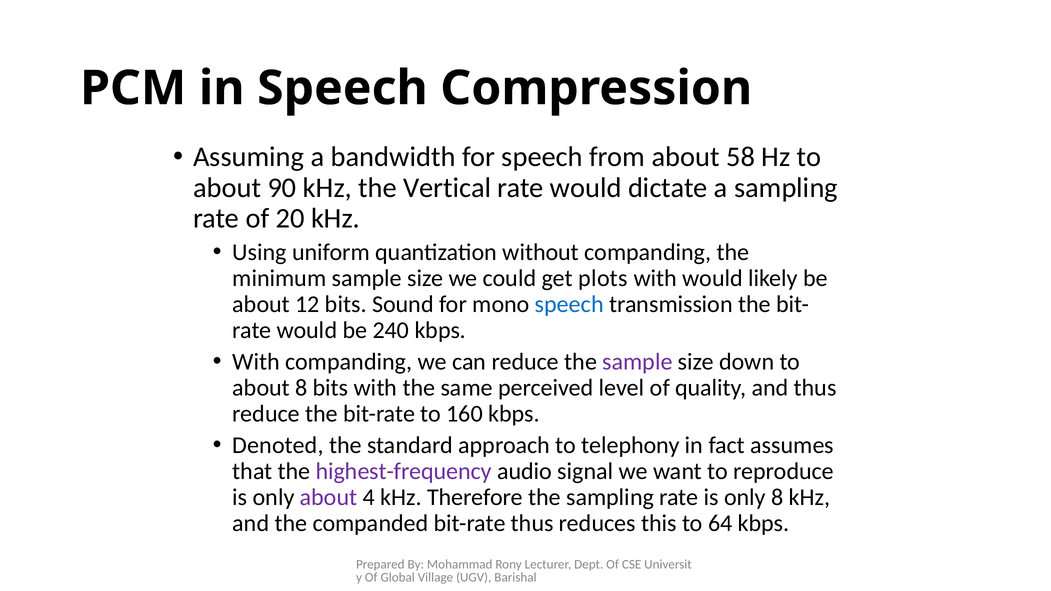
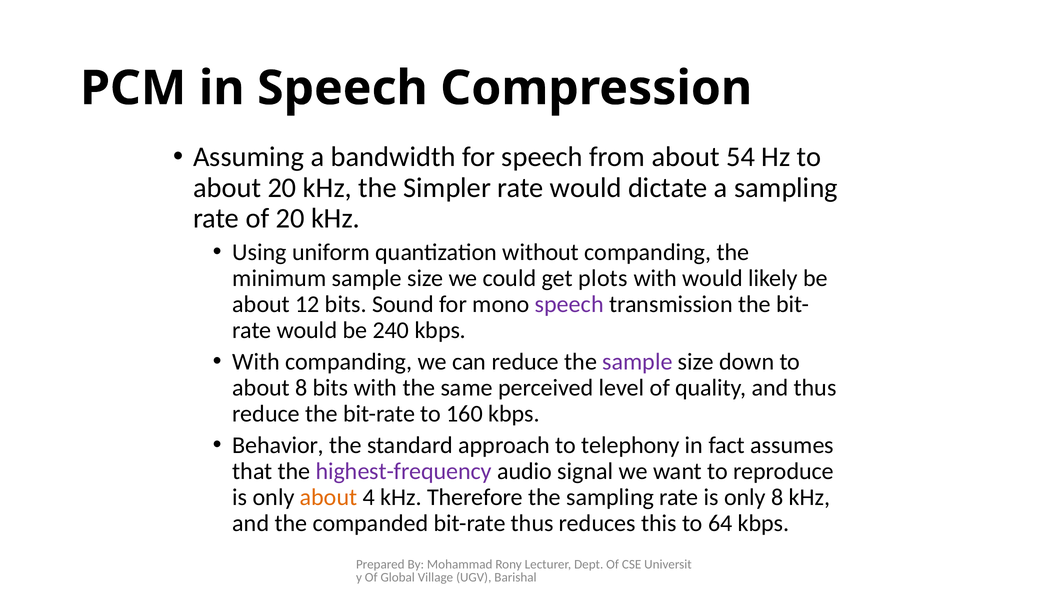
58: 58 -> 54
about 90: 90 -> 20
Vertical: Vertical -> Simpler
speech at (569, 304) colour: blue -> purple
Denoted: Denoted -> Behavior
about at (329, 497) colour: purple -> orange
